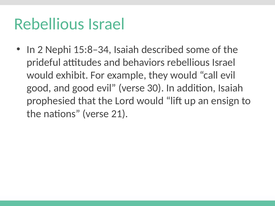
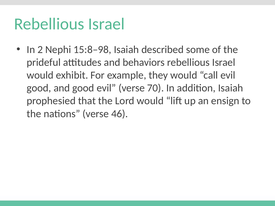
15:8–34: 15:8–34 -> 15:8–98
30: 30 -> 70
21: 21 -> 46
